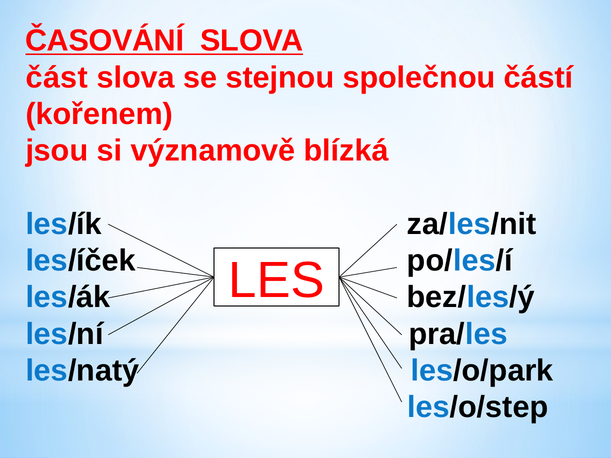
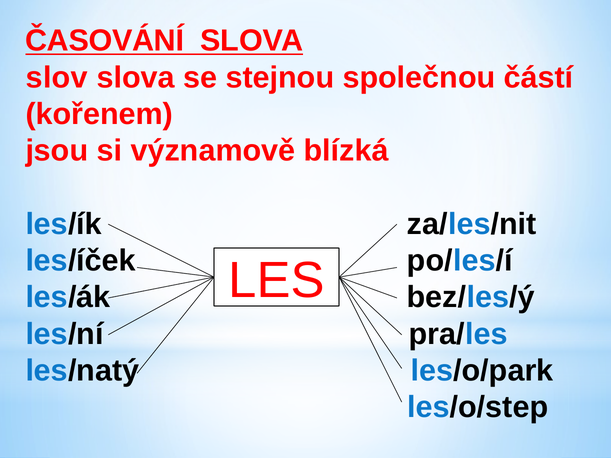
část: část -> slov
